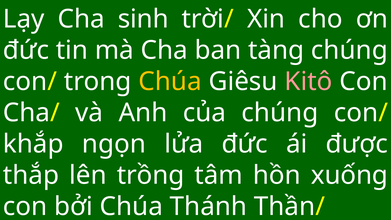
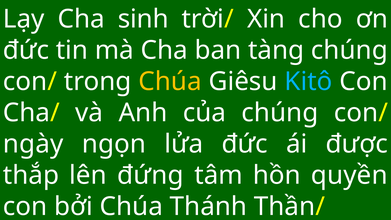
Kitô colour: pink -> light blue
khắp: khắp -> ngày
trồng: trồng -> đứng
xuống: xuống -> quyền
